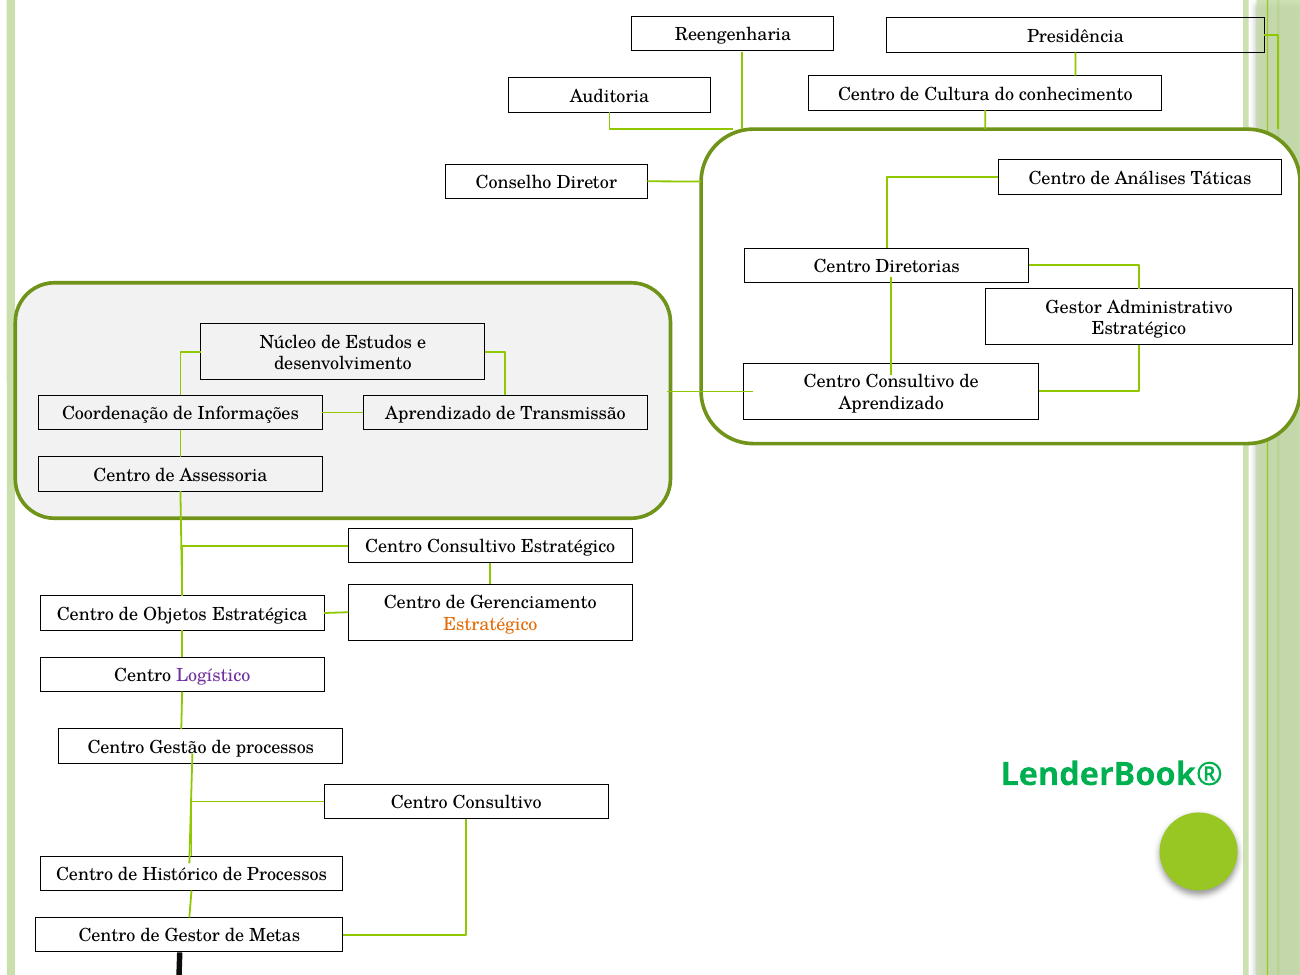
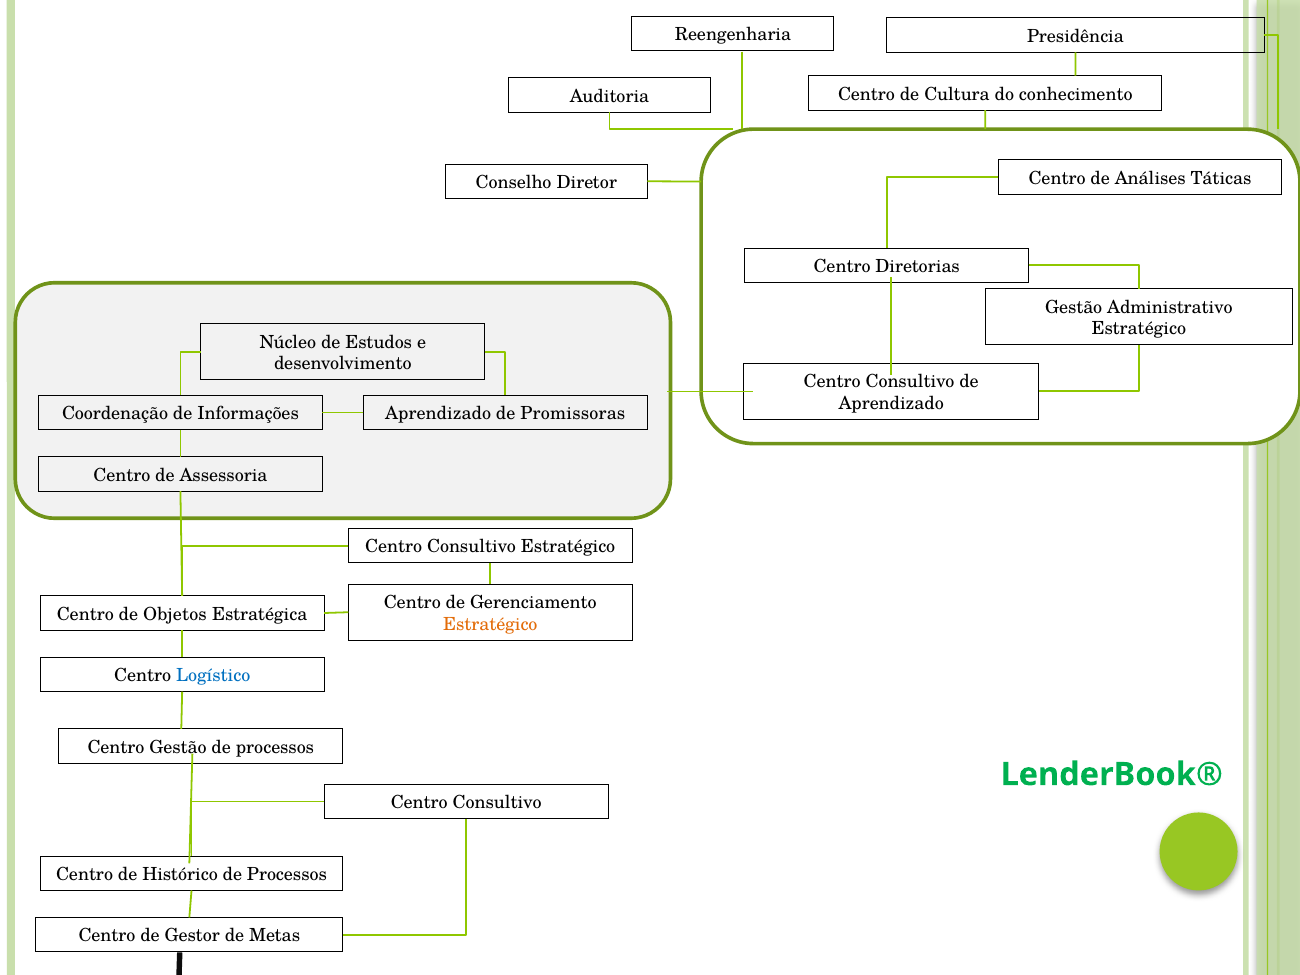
Gestor at (1074, 307): Gestor -> Gestão
Transmissão: Transmissão -> Promissoras
Logístico colour: purple -> blue
